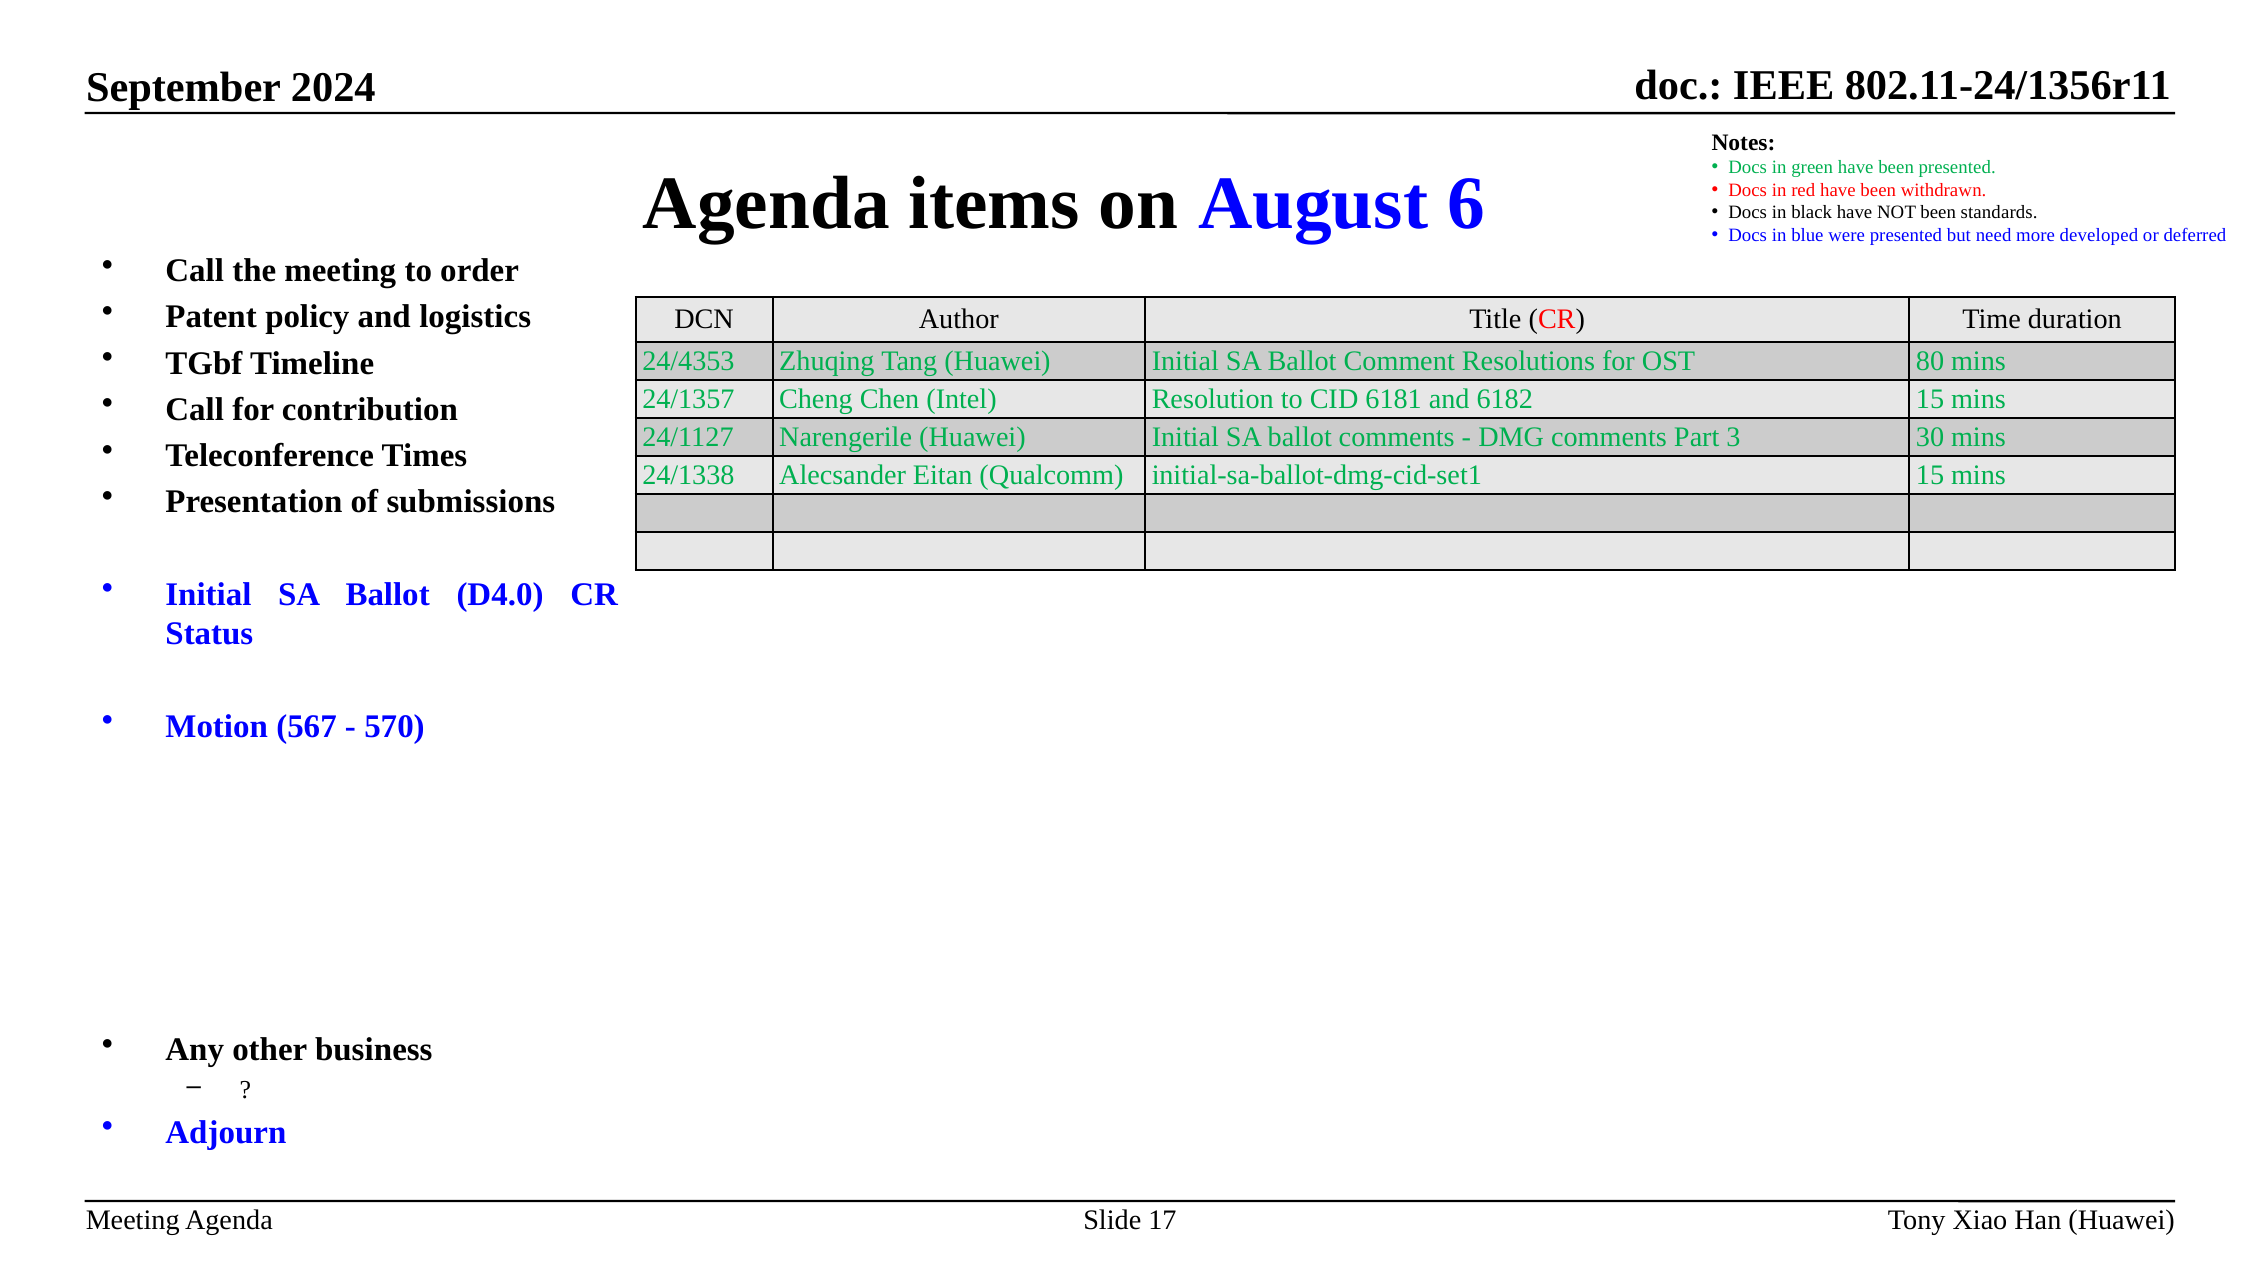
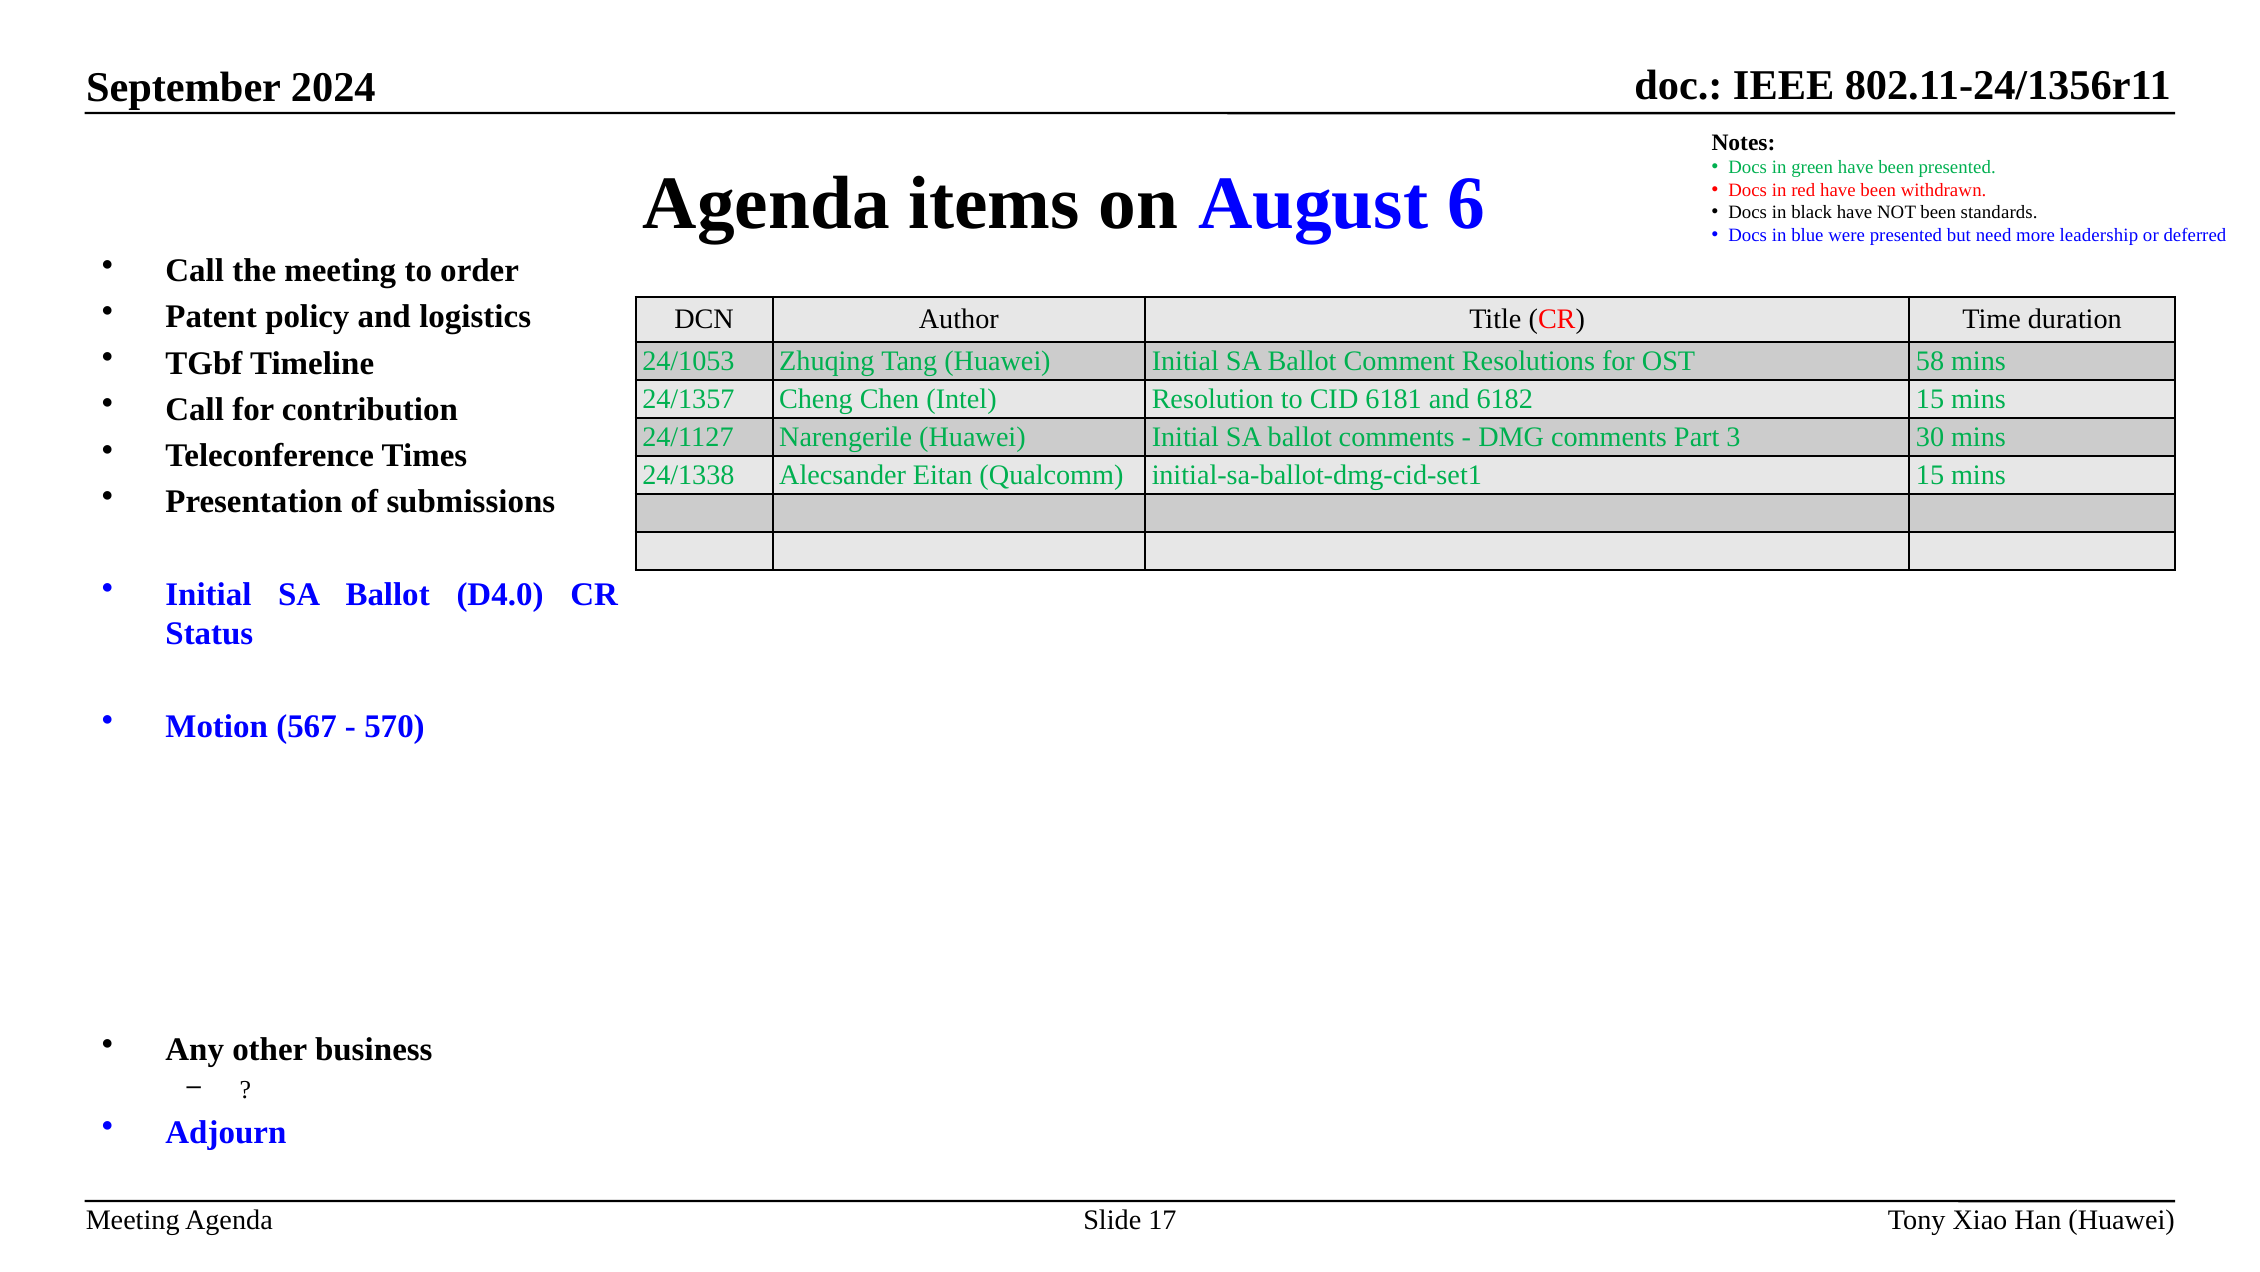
developed: developed -> leadership
24/4353: 24/4353 -> 24/1053
80: 80 -> 58
